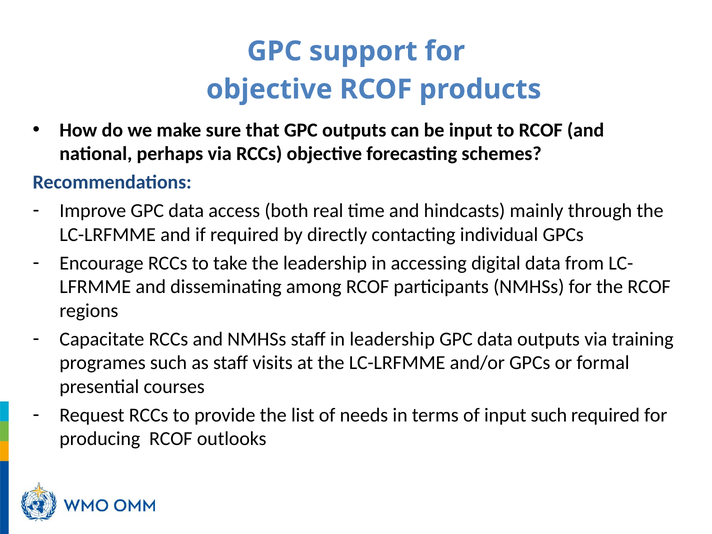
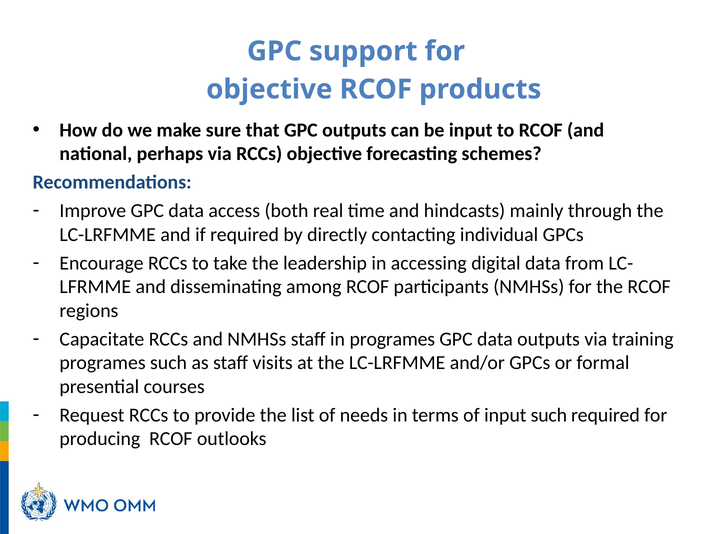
in leadership: leadership -> programes
